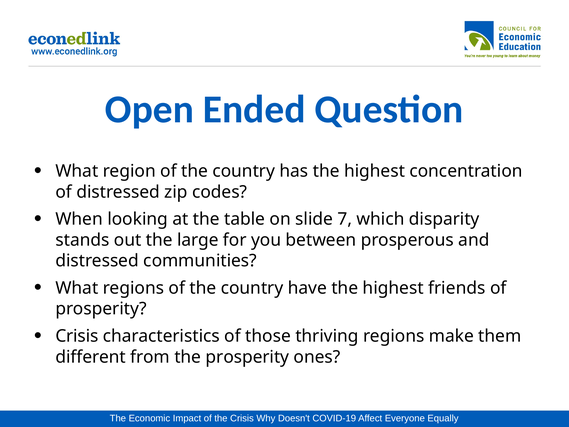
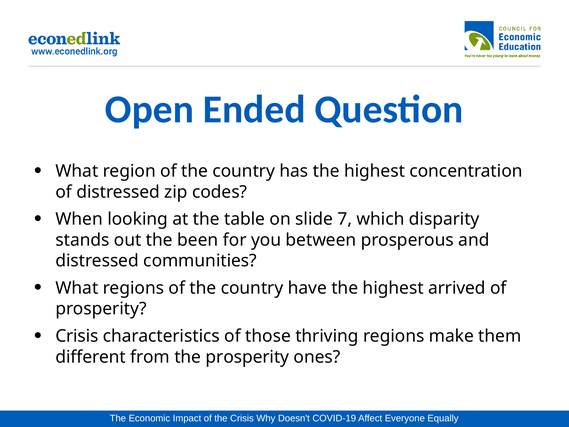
large: large -> been
friends: friends -> arrived
